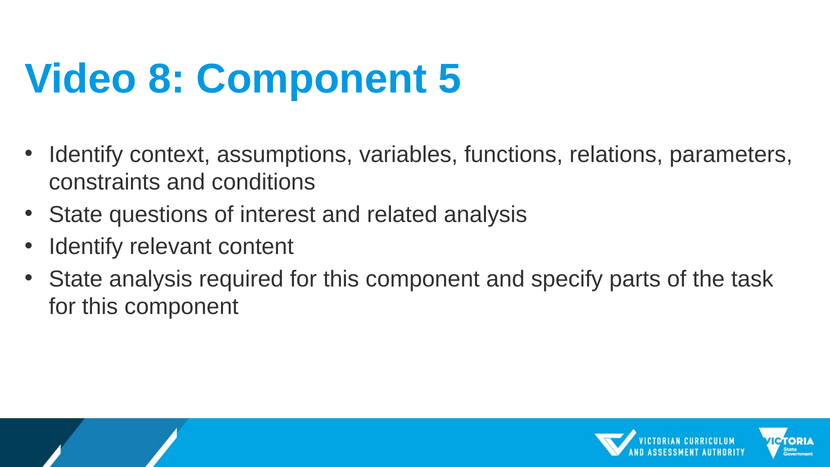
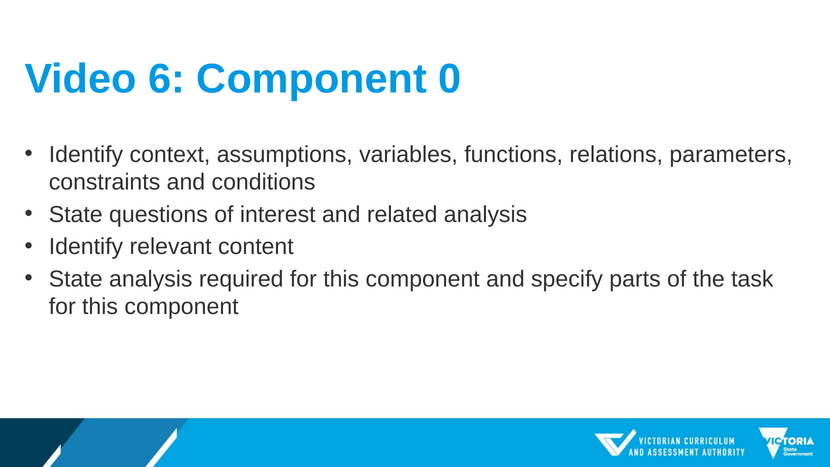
8: 8 -> 6
5: 5 -> 0
